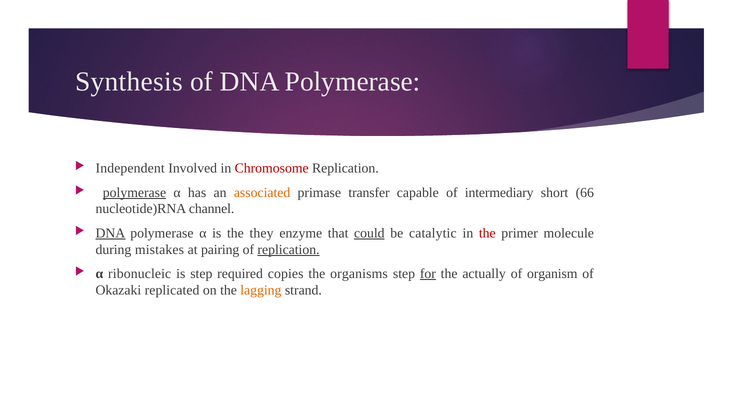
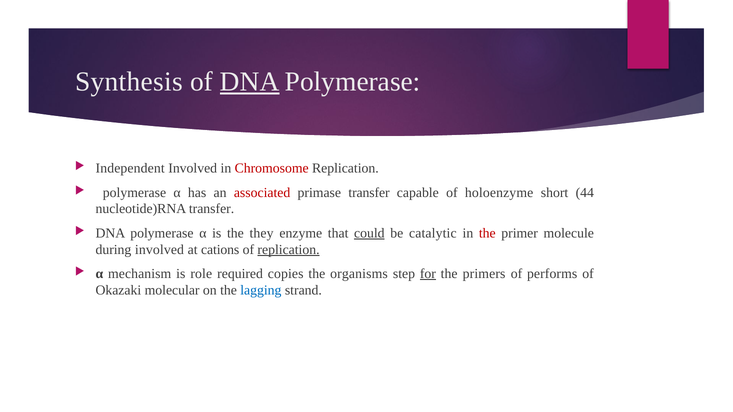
DNA at (250, 82) underline: none -> present
polymerase at (134, 193) underline: present -> none
associated colour: orange -> red
intermediary: intermediary -> holoenzyme
66: 66 -> 44
nucleotide)RNA channel: channel -> transfer
DNA at (110, 233) underline: present -> none
during mistakes: mistakes -> involved
pairing: pairing -> cations
ribonucleic: ribonucleic -> mechanism
is step: step -> role
actually: actually -> primers
organism: organism -> performs
replicated: replicated -> molecular
lagging colour: orange -> blue
